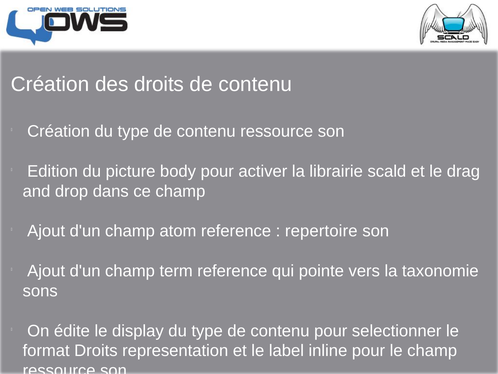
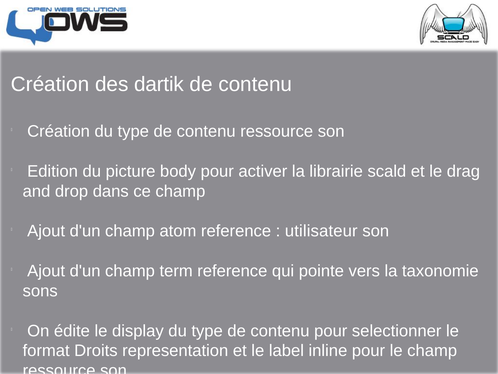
des droits: droits -> dartik
repertoire: repertoire -> utilisateur
